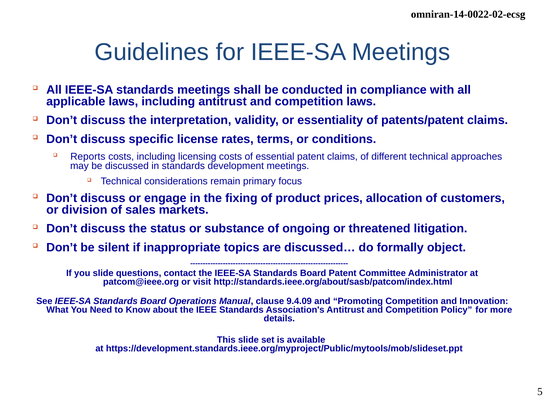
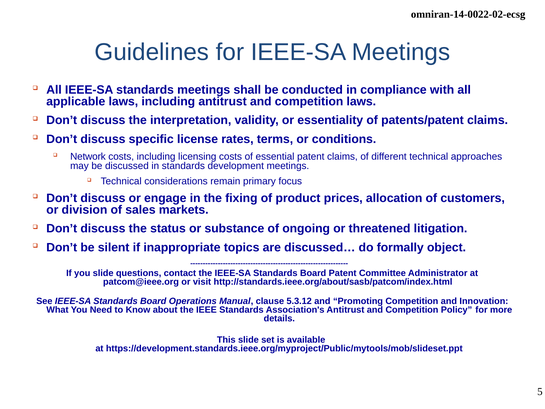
Reports: Reports -> Network
9.4.09: 9.4.09 -> 5.3.12
